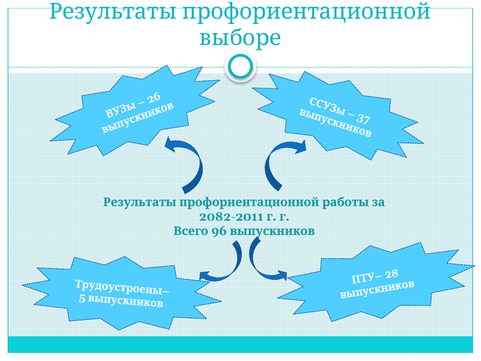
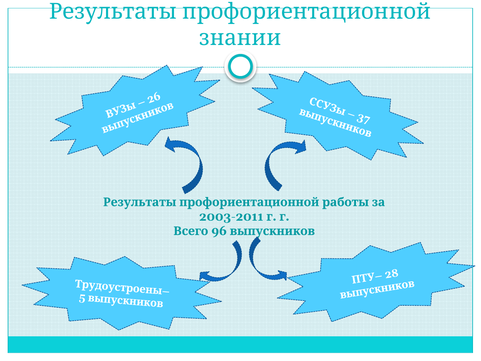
выборе: выборе -> знании
2082-2011: 2082-2011 -> 2003-2011
